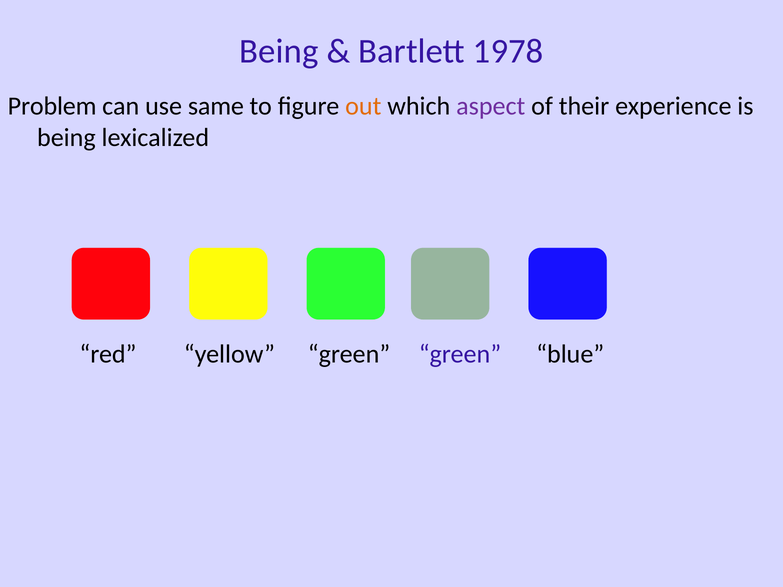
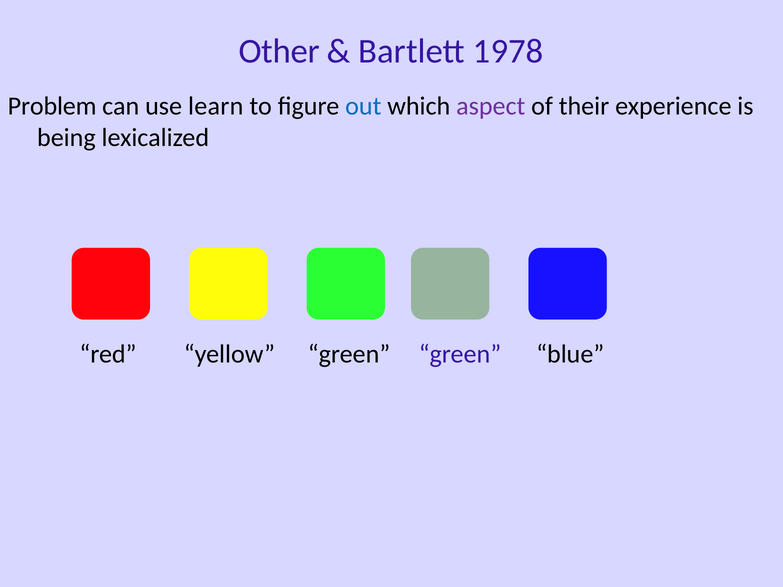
Being at (279, 51): Being -> Other
same: same -> learn
out colour: orange -> blue
